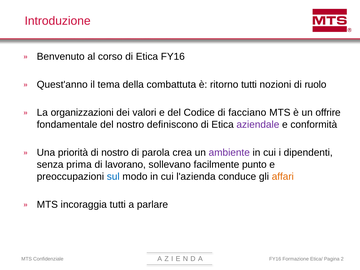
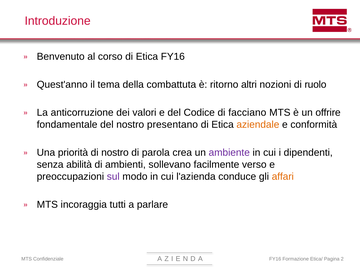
ritorno tutti: tutti -> altri
organizzazioni: organizzazioni -> anticorruzione
definiscono: definiscono -> presentano
aziendale colour: purple -> orange
prima: prima -> abilità
lavorano: lavorano -> ambienti
punto: punto -> verso
sul colour: blue -> purple
